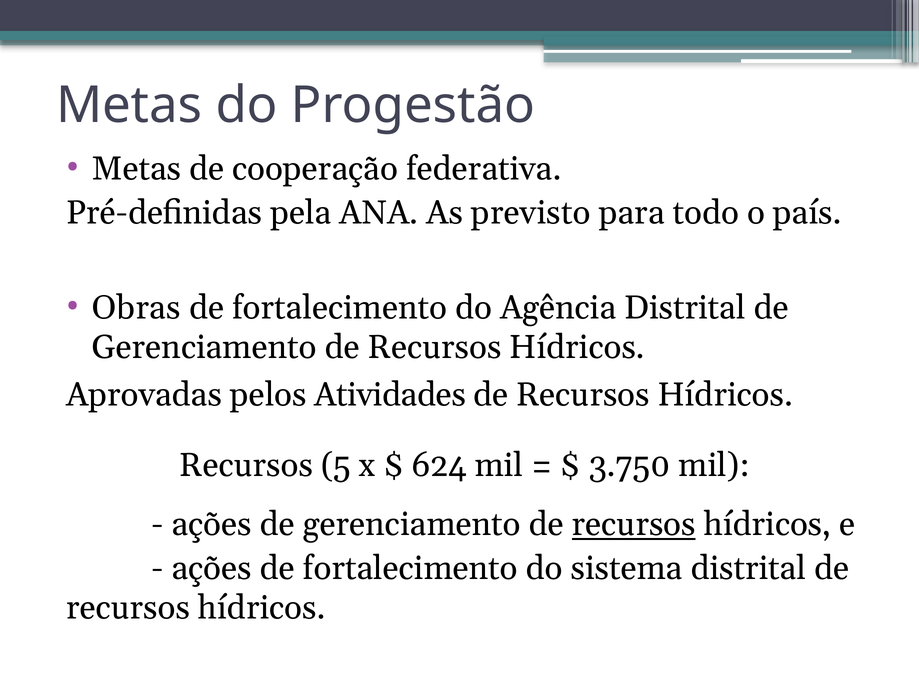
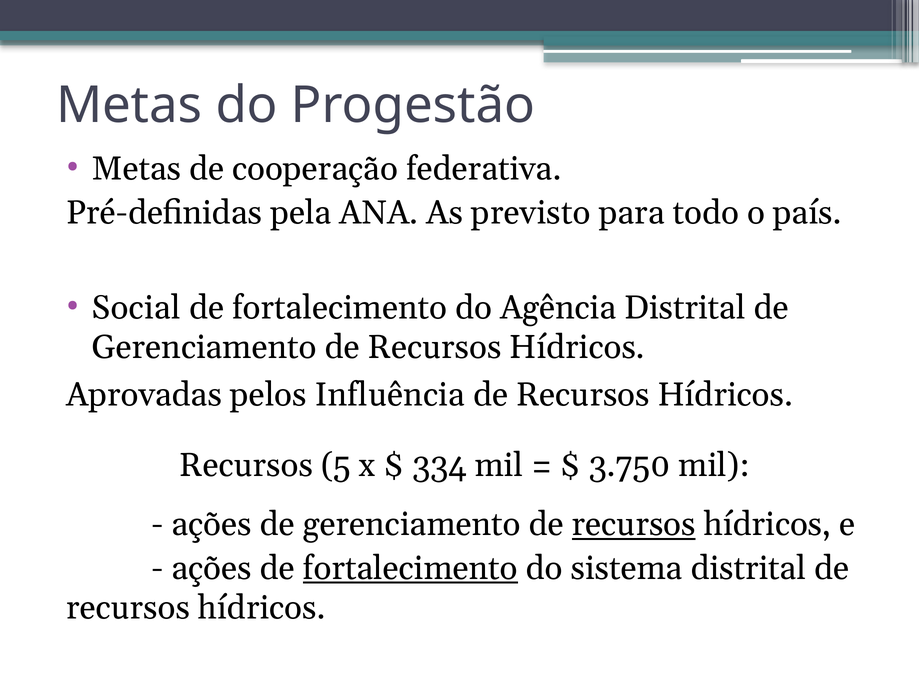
Obras: Obras -> Social
Atividades: Atividades -> Influência
624: 624 -> 334
fortalecimento at (410, 568) underline: none -> present
